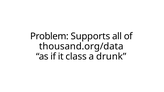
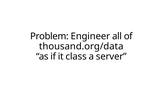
Supports: Supports -> Engineer
drunk: drunk -> server
